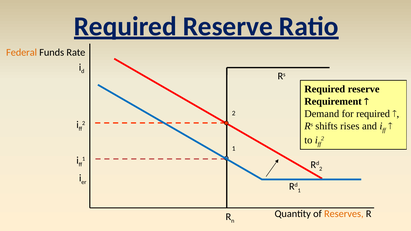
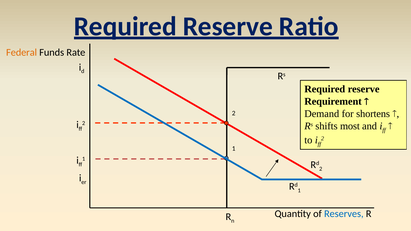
for required: required -> shortens
rises: rises -> most
Reserves colour: orange -> blue
